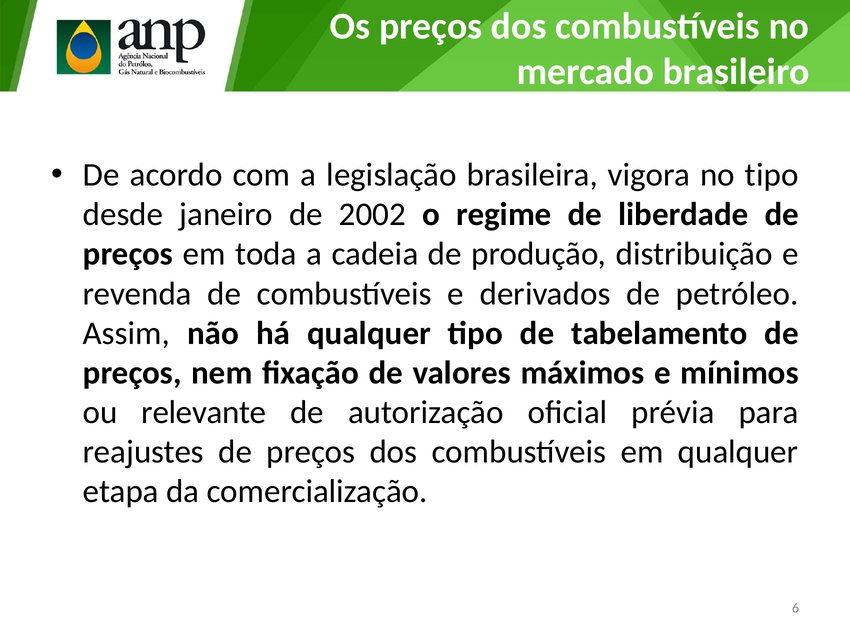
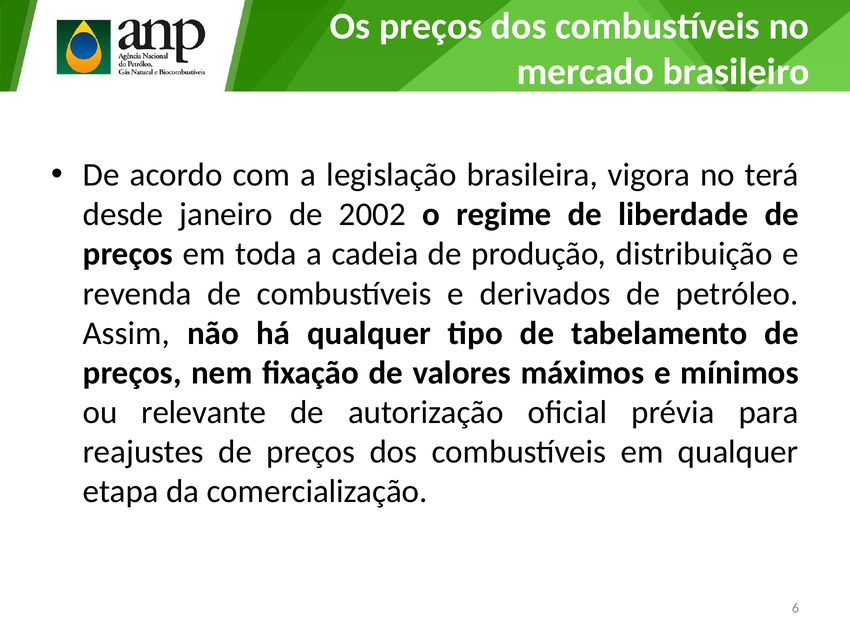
no tipo: tipo -> terá
